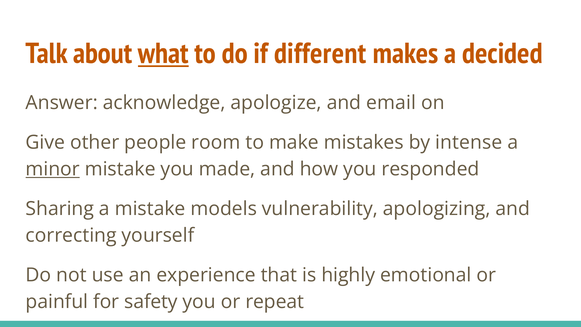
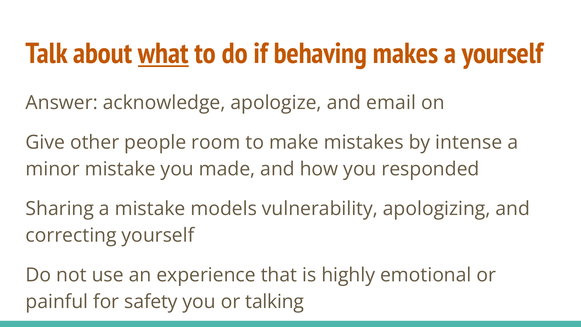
different: different -> behaving
a decided: decided -> yourself
minor underline: present -> none
repeat: repeat -> talking
